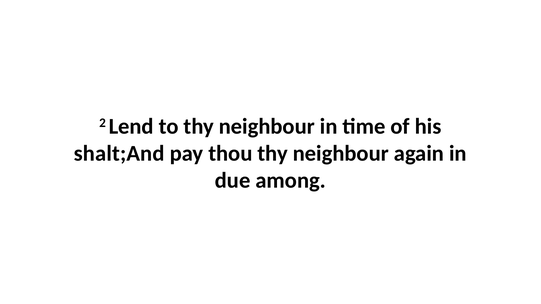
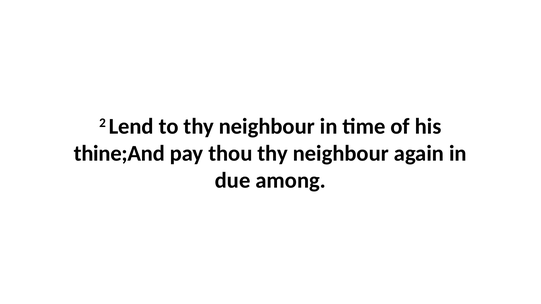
shalt;And: shalt;And -> thine;And
